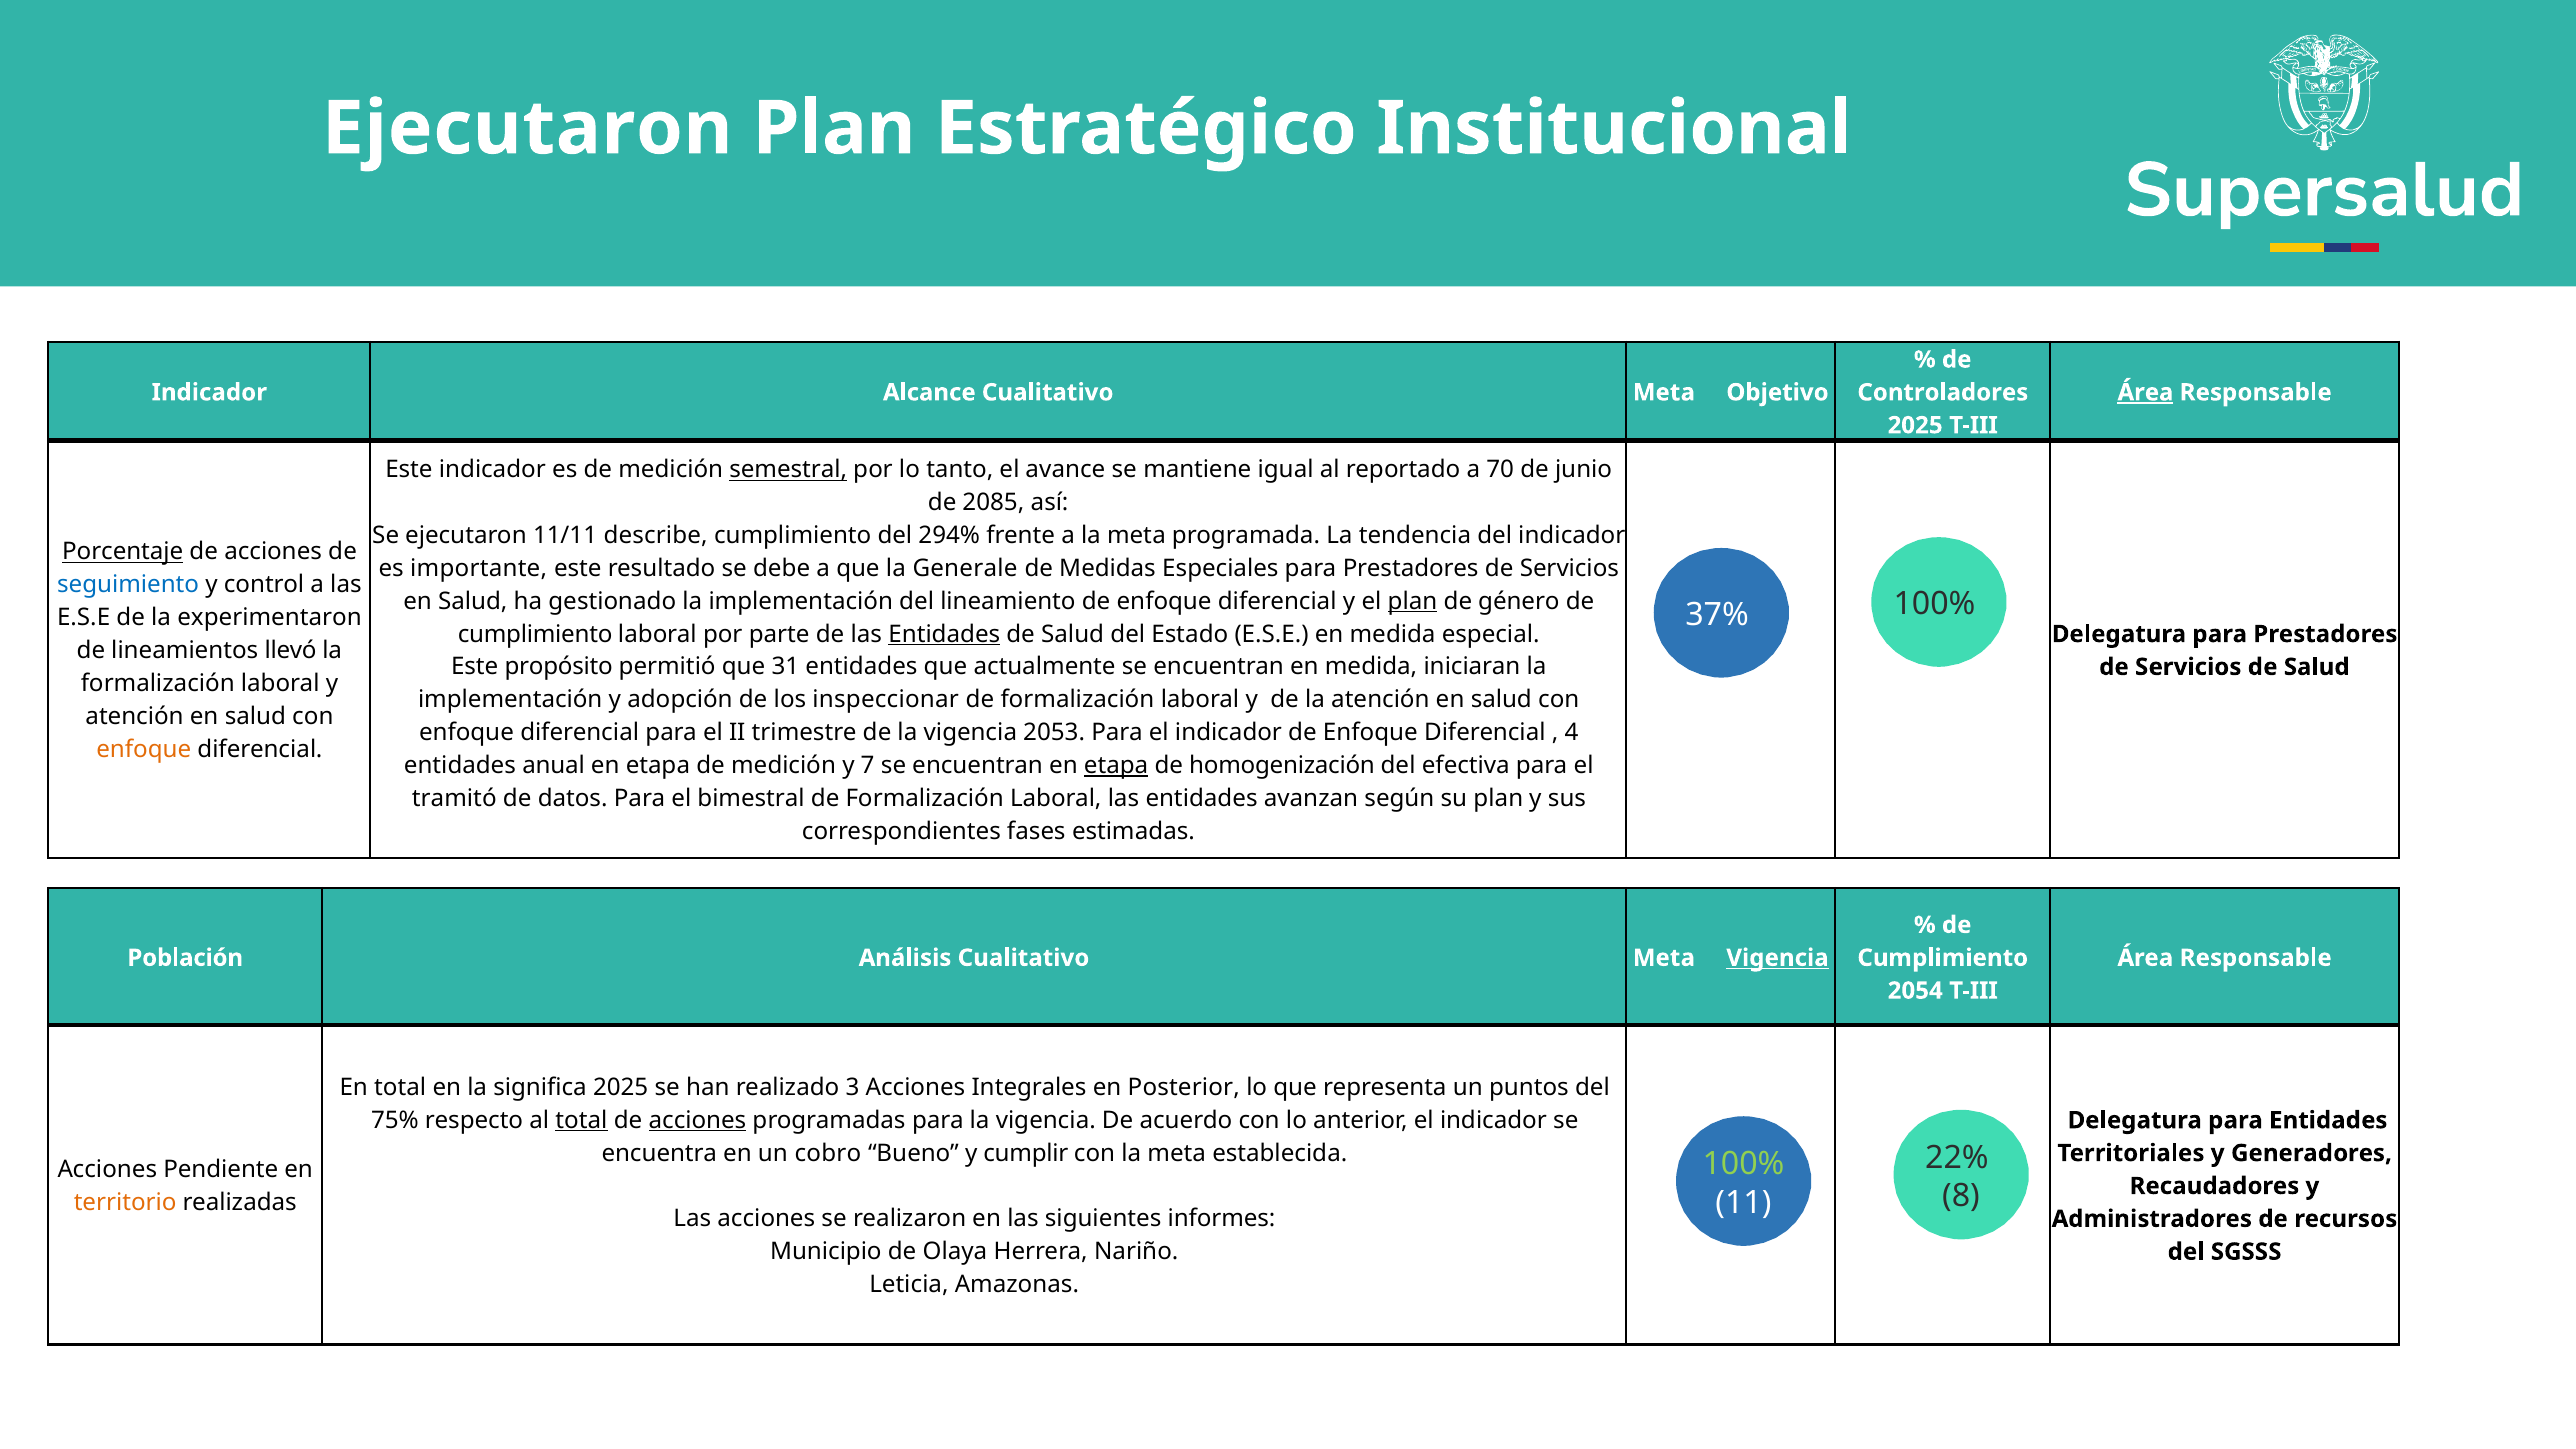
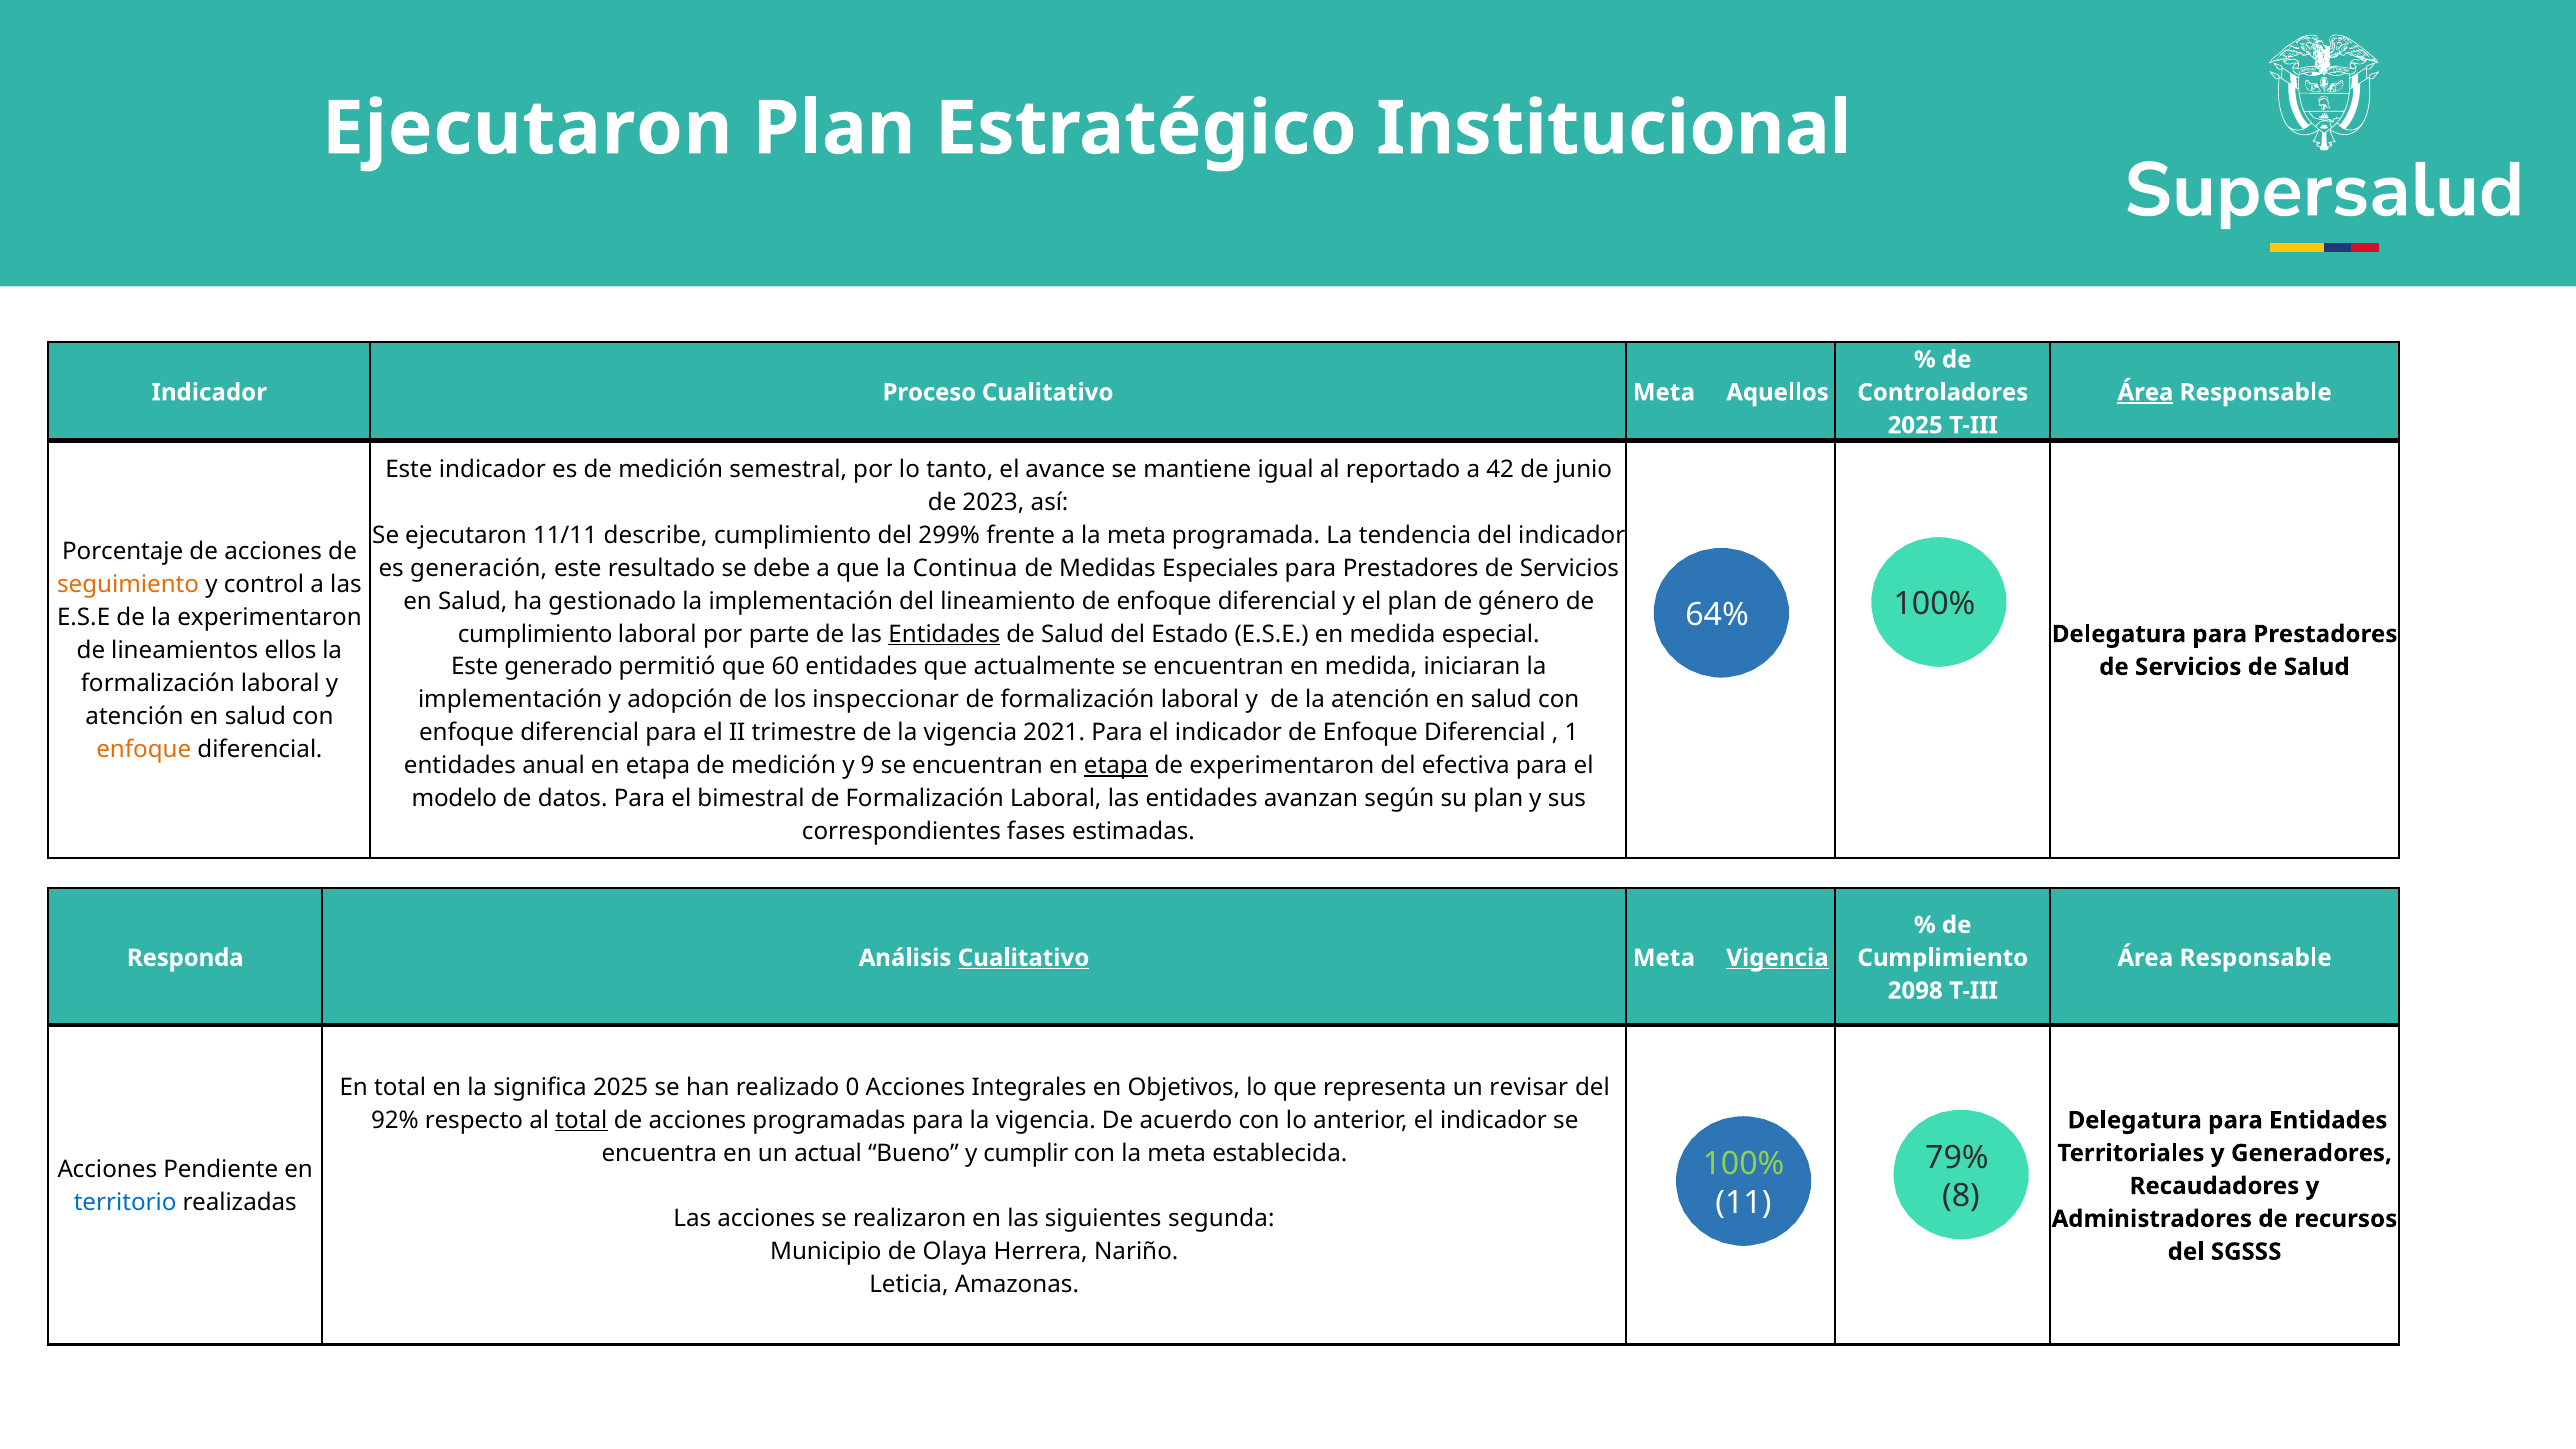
Alcance: Alcance -> Proceso
Objetivo: Objetivo -> Aquellos
semestral underline: present -> none
70: 70 -> 42
2085: 2085 -> 2023
294%: 294% -> 299%
Porcentaje underline: present -> none
importante: importante -> generación
Generale: Generale -> Continua
seguimiento colour: blue -> orange
plan at (1413, 601) underline: present -> none
37%: 37% -> 64%
llevó: llevó -> ellos
propósito: propósito -> generado
31: 31 -> 60
2053: 2053 -> 2021
4: 4 -> 1
7: 7 -> 9
de homogenización: homogenización -> experimentaron
tramitó: tramitó -> modelo
Población: Población -> Responda
Cualitativo at (1024, 958) underline: none -> present
2054: 2054 -> 2098
3: 3 -> 0
Posterior: Posterior -> Objetivos
puntos: puntos -> revisar
75%: 75% -> 92%
acciones at (697, 1120) underline: present -> none
cobro: cobro -> actual
22%: 22% -> 79%
territorio colour: orange -> blue
informes: informes -> segunda
